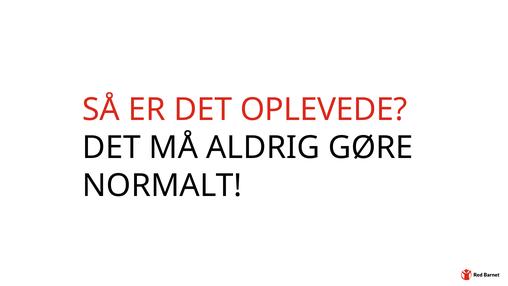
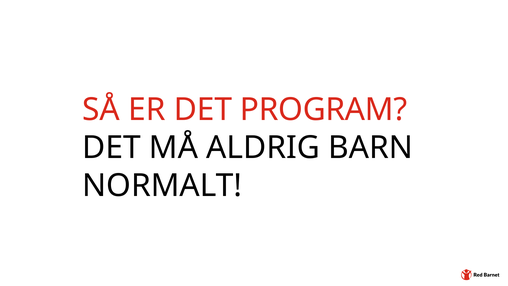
OPLEVEDE: OPLEVEDE -> PROGRAM
GØRE: GØRE -> BARN
